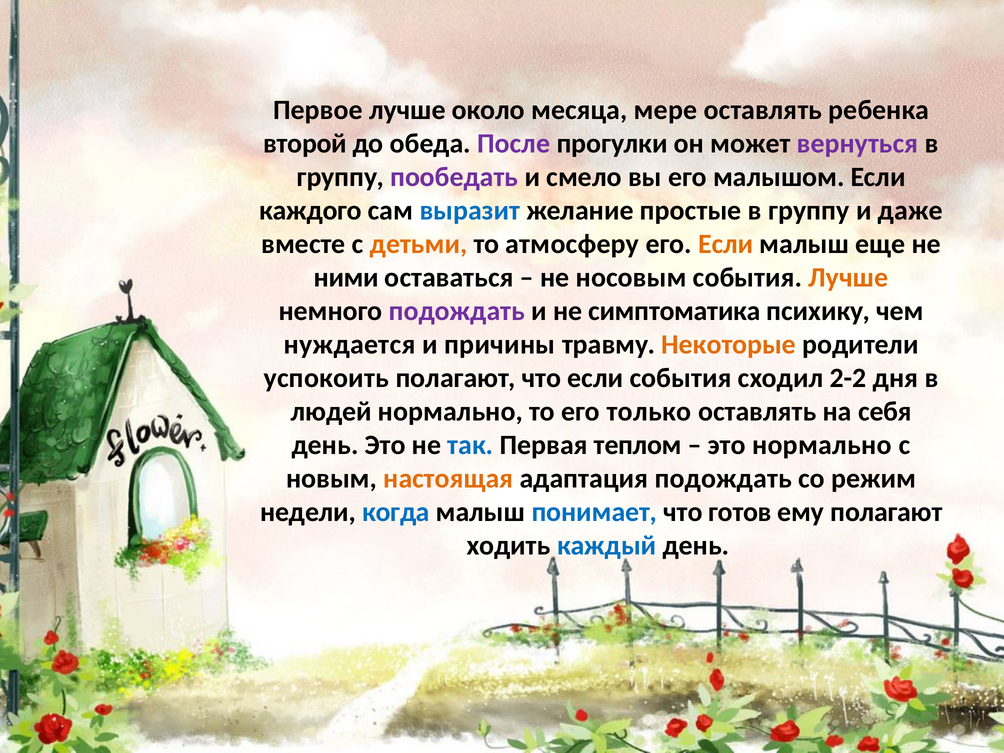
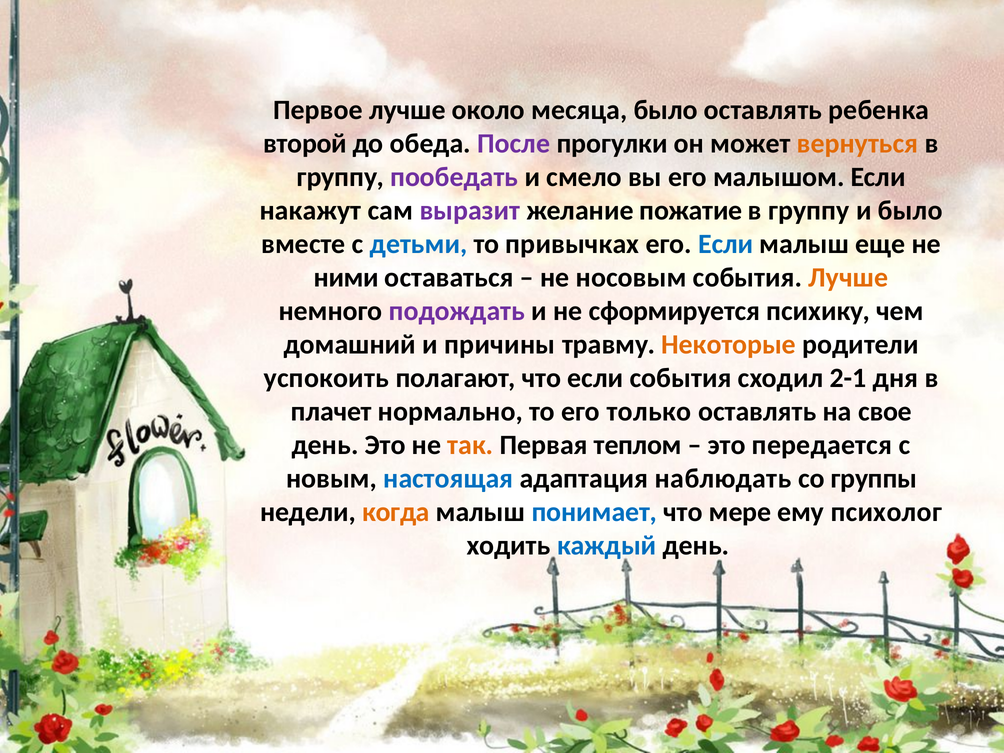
месяца мере: мере -> было
вернуться colour: purple -> orange
каждого: каждого -> накажут
выразит colour: blue -> purple
простые: простые -> пожатие
и даже: даже -> было
детьми colour: orange -> blue
атмосферу: атмосферу -> привычках
Если at (726, 244) colour: orange -> blue
симптоматика: симптоматика -> сформируется
нуждается: нуждается -> домашний
2-2: 2-2 -> 2-1
людей: людей -> плачет
себя: себя -> свое
так colour: blue -> orange
это нормально: нормально -> передается
настоящая colour: orange -> blue
адаптация подождать: подождать -> наблюдать
режим: режим -> группы
когда colour: blue -> orange
готов: готов -> мере
ему полагают: полагают -> психолог
